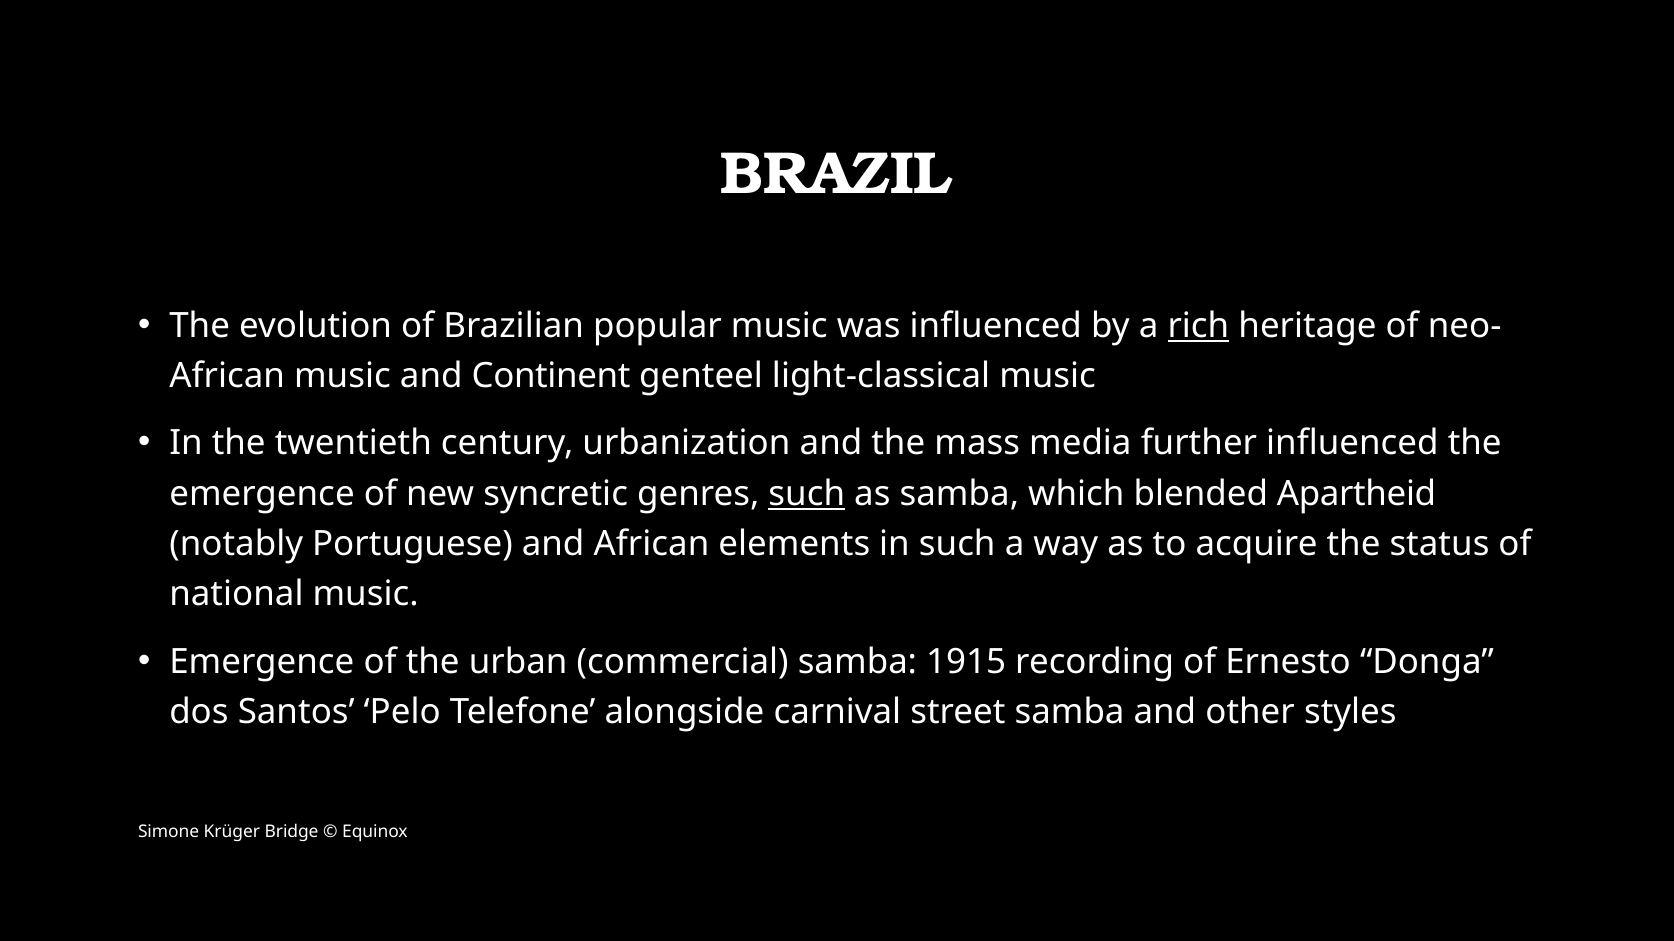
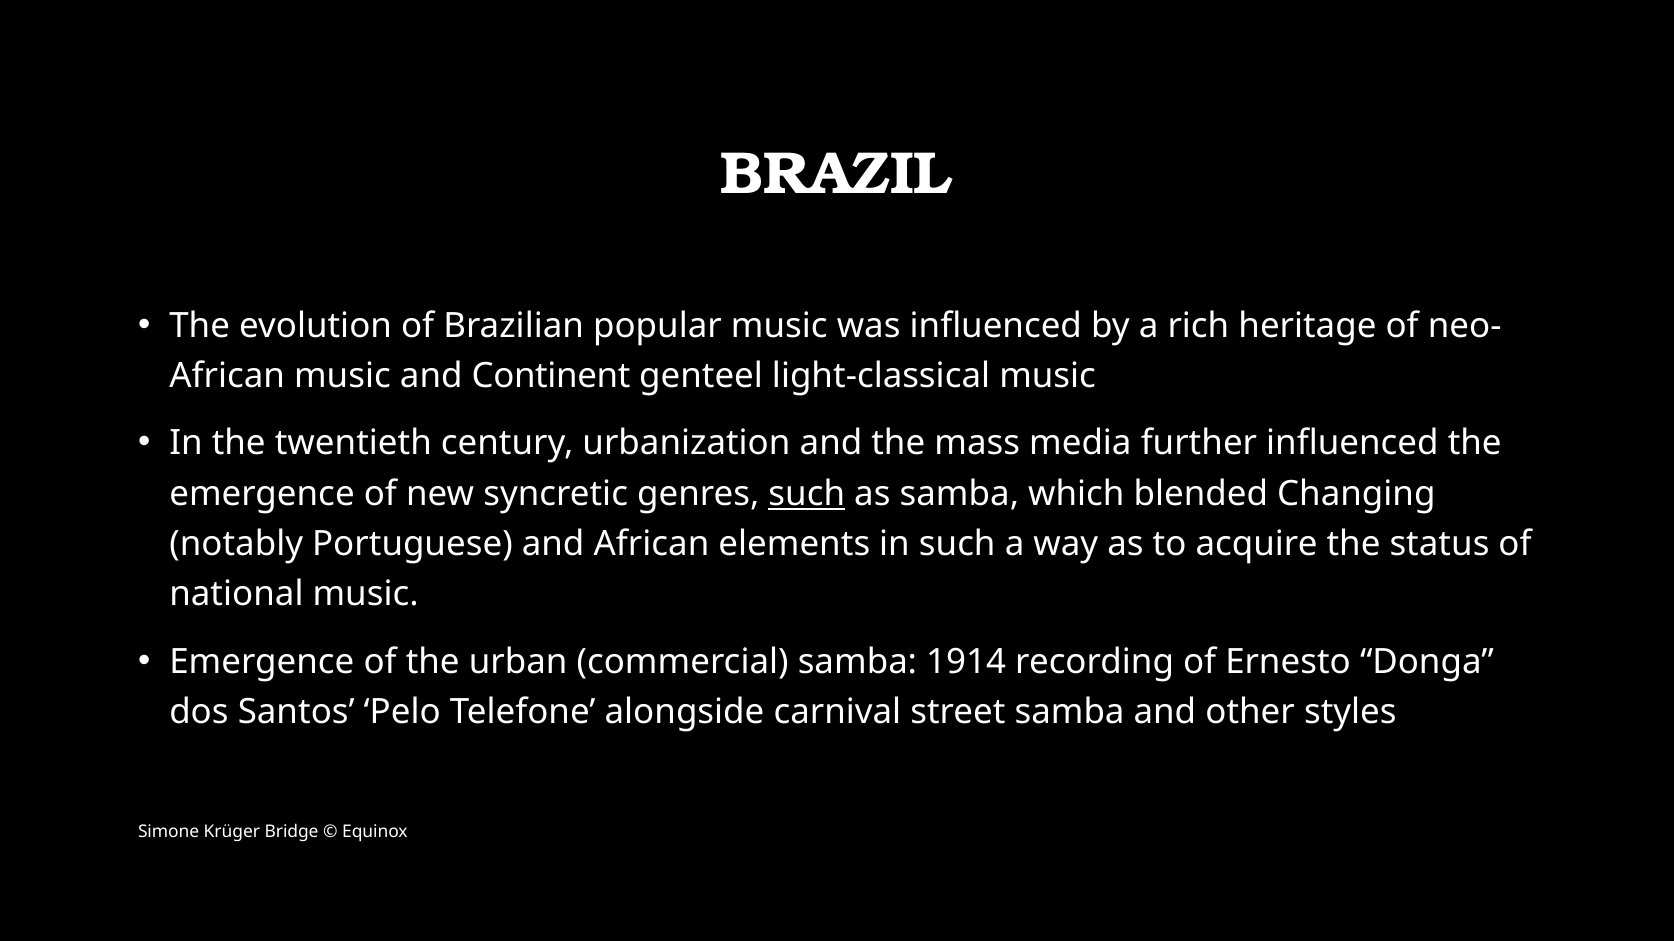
rich underline: present -> none
Apartheid: Apartheid -> Changing
1915: 1915 -> 1914
